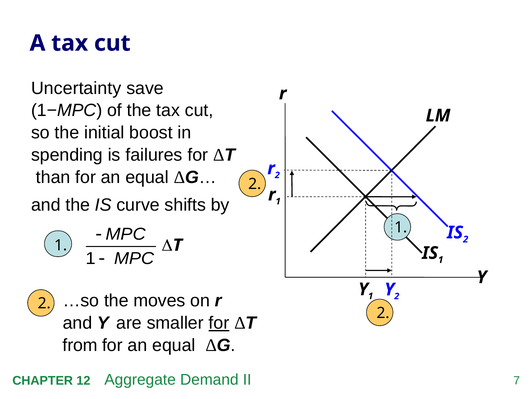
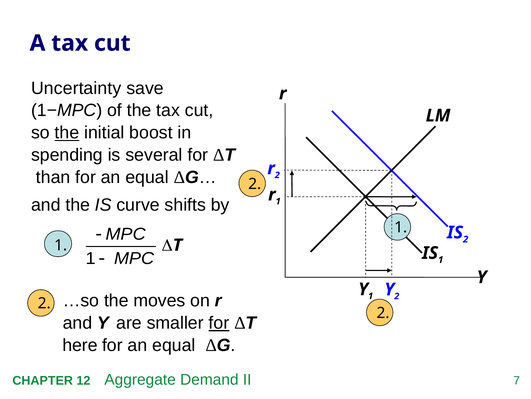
the at (67, 133) underline: none -> present
failures: failures -> several
from: from -> here
